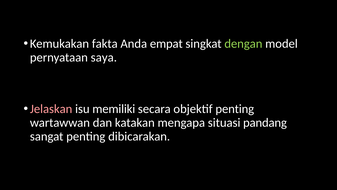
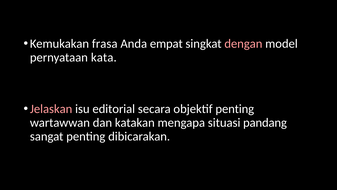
fakta: fakta -> frasa
dengan colour: light green -> pink
saya: saya -> kata
memiliki: memiliki -> editorial
